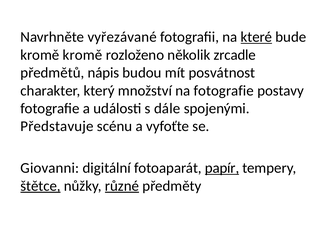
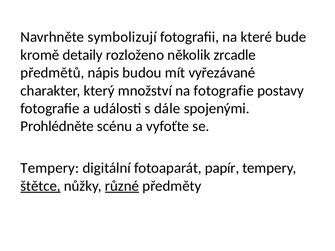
vyřezávané: vyřezávané -> symbolizují
které underline: present -> none
kromě kromě: kromě -> detaily
posvátnost: posvátnost -> vyřezávané
Představuje: Představuje -> Prohlédněte
Giovanni at (50, 168): Giovanni -> Tempery
papír underline: present -> none
